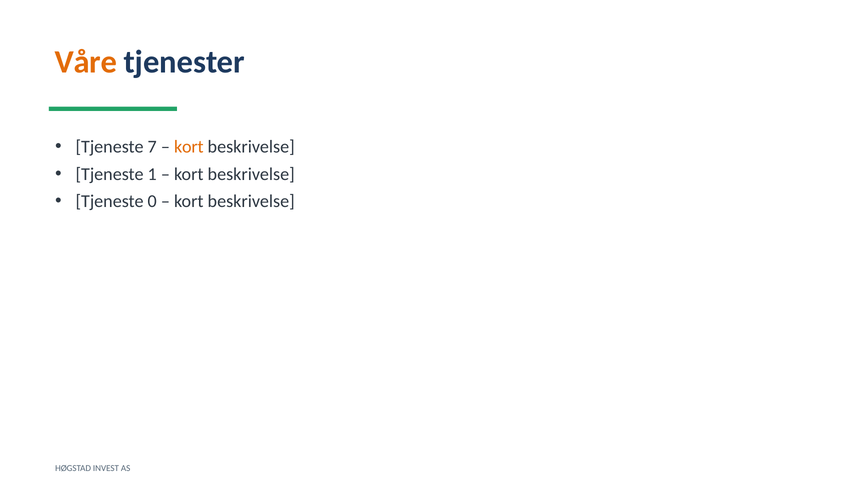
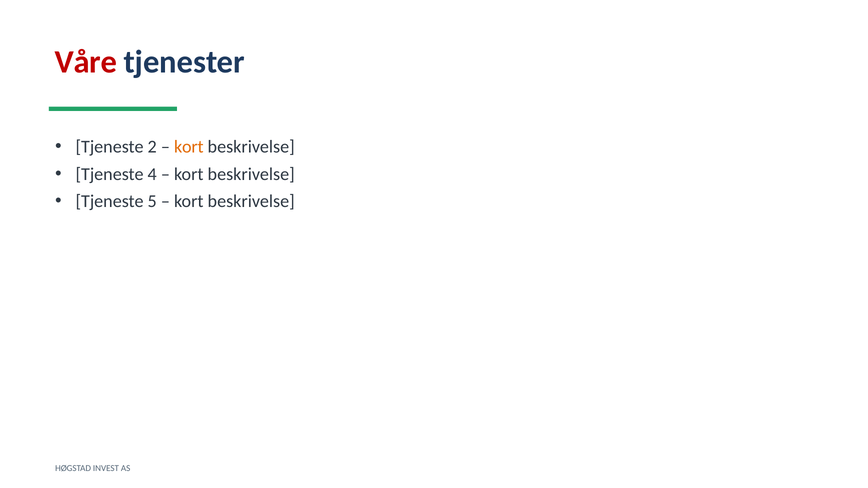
Våre colour: orange -> red
7: 7 -> 2
1: 1 -> 4
0: 0 -> 5
